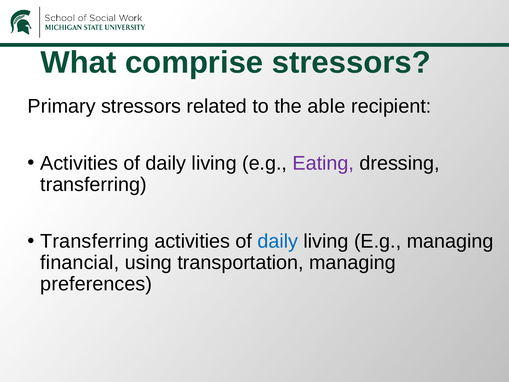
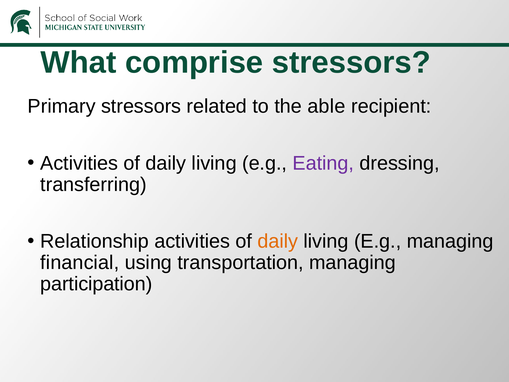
Transferring at (95, 241): Transferring -> Relationship
daily at (278, 241) colour: blue -> orange
preferences: preferences -> participation
